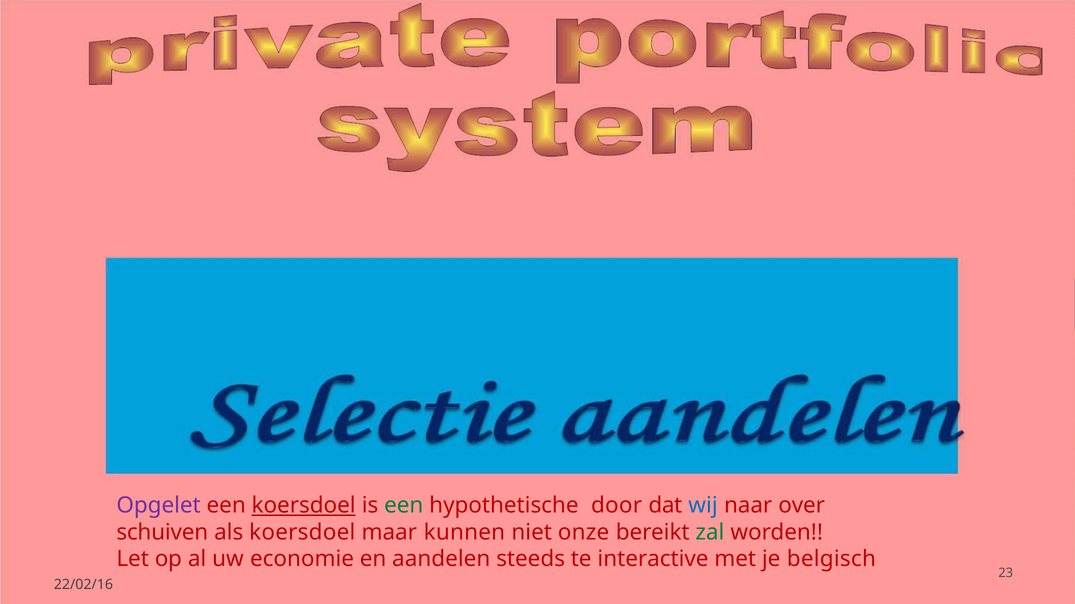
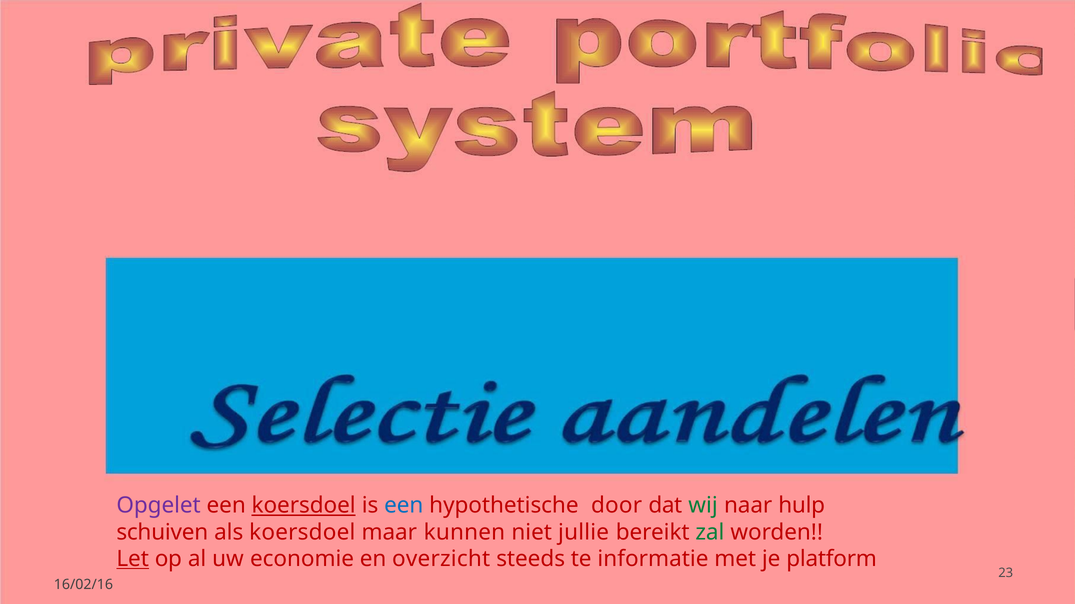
een at (404, 506) colour: green -> blue
wij colour: blue -> green
over: over -> hulp
onze: onze -> jullie
Let underline: none -> present
aandelen: aandelen -> overzicht
interactive: interactive -> informatie
belgisch: belgisch -> platform
22/02/16: 22/02/16 -> 16/02/16
